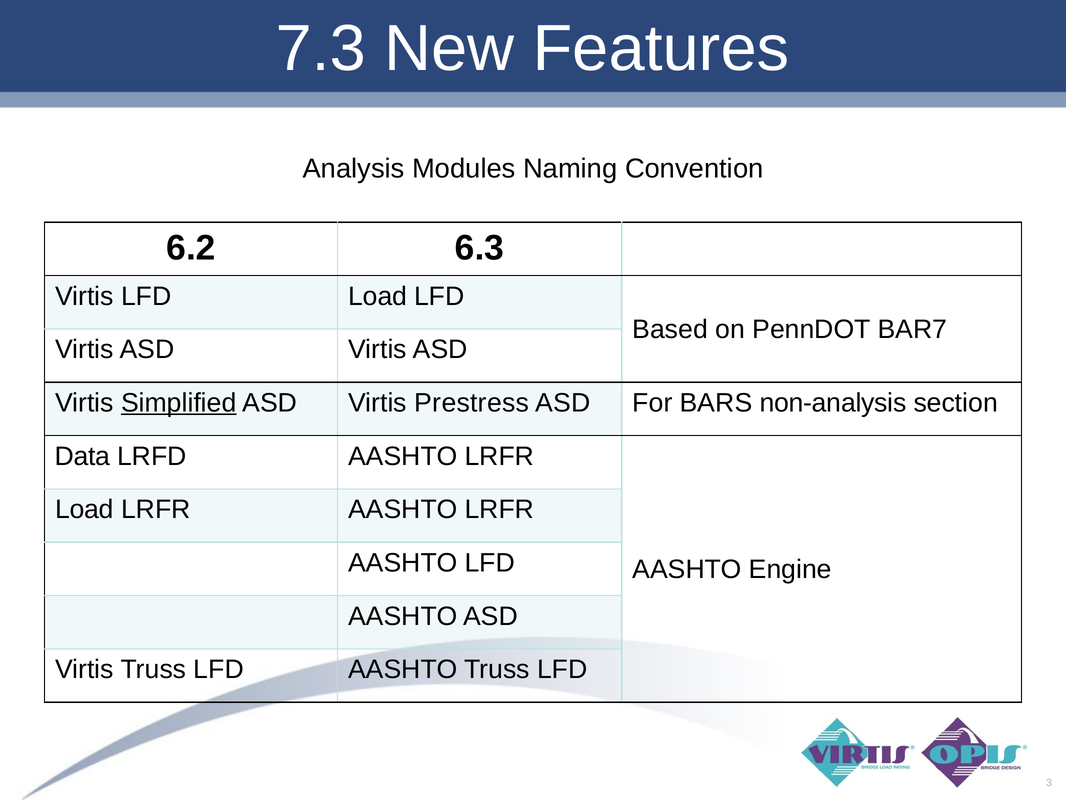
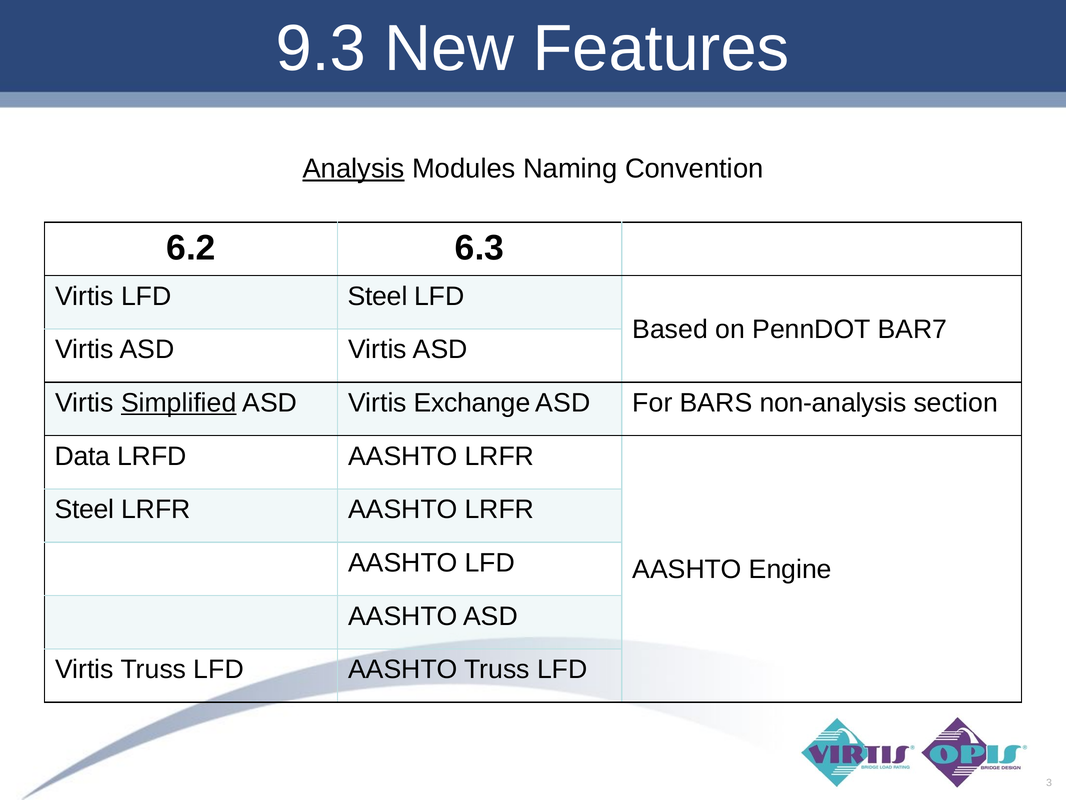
7.3: 7.3 -> 9.3
Analysis underline: none -> present
LFD Load: Load -> Steel
Prestress: Prestress -> Exchange
Load at (84, 509): Load -> Steel
